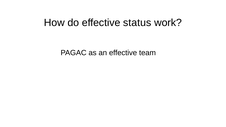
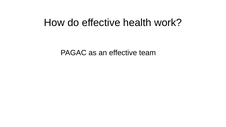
status: status -> health
